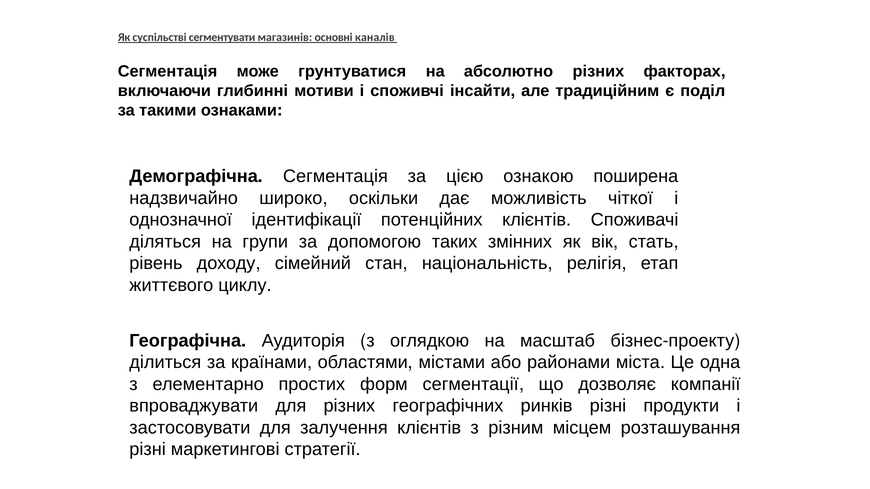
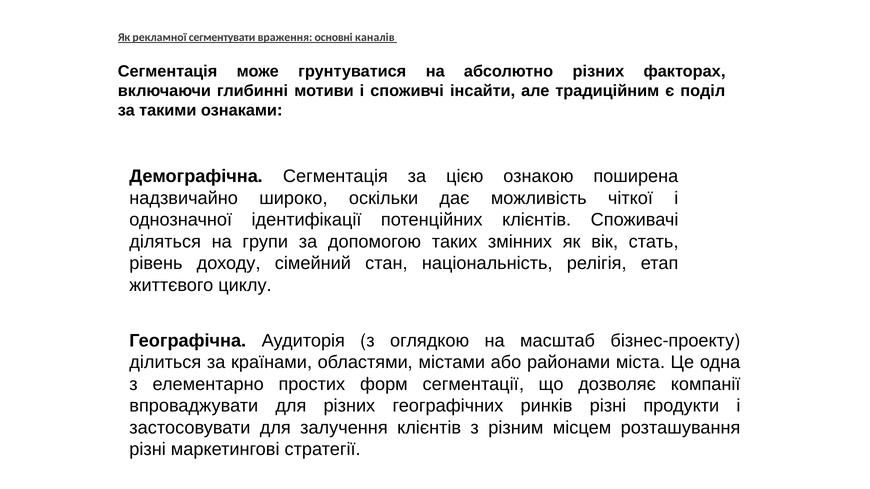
суспільстві: суспільстві -> рекламної
магазинів: магазинів -> враження
